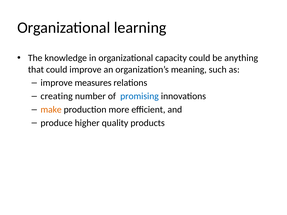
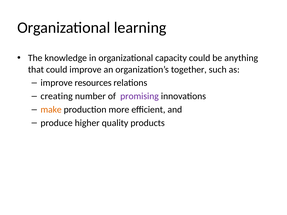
meaning: meaning -> together
measures: measures -> resources
promising colour: blue -> purple
